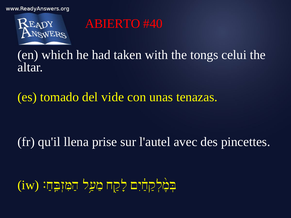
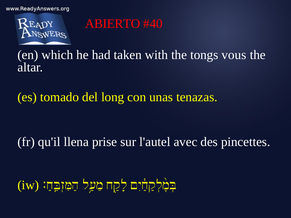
celui: celui -> vous
vide: vide -> long
